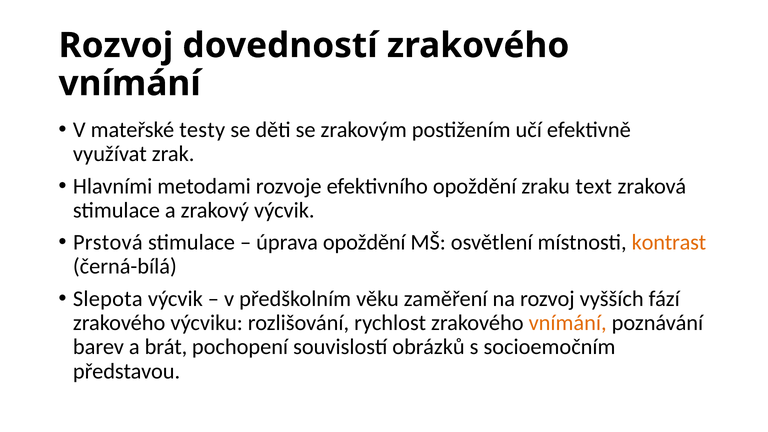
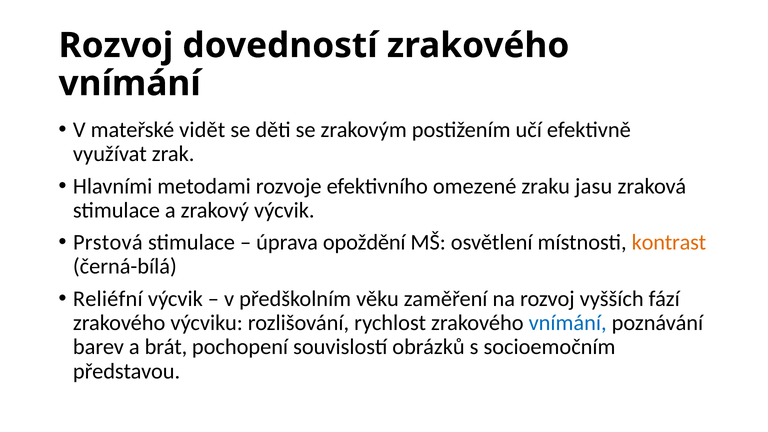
testy: testy -> vidět
efektivního opoždění: opoždění -> omezené
text: text -> jasu
Slepota: Slepota -> Reliéfní
vnímání at (568, 323) colour: orange -> blue
